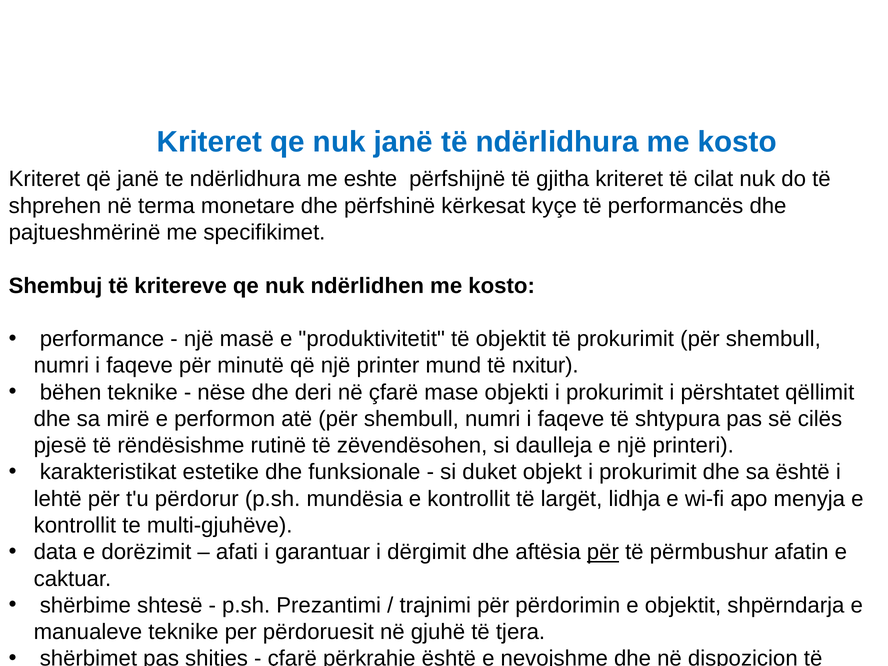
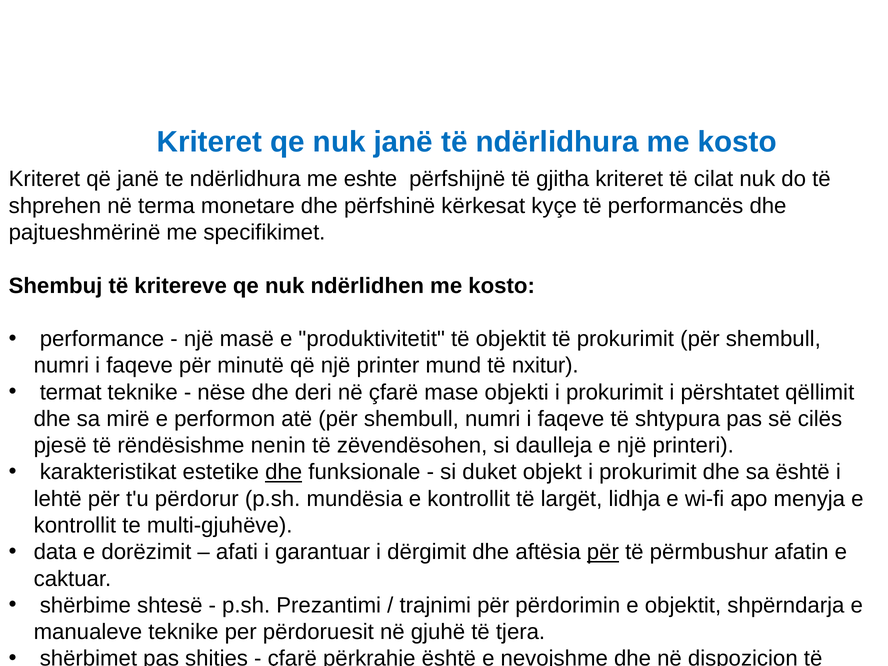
bëhen: bëhen -> termat
rëndësishme rutinë: rutinë -> nenin
dhe at (284, 472) underline: none -> present
